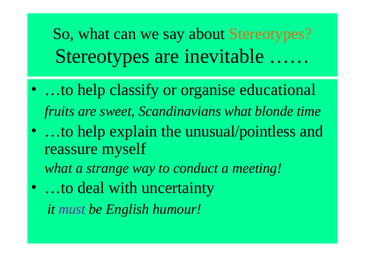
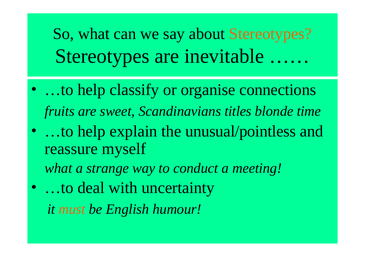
educational: educational -> connections
Scandinavians what: what -> titles
must colour: purple -> orange
